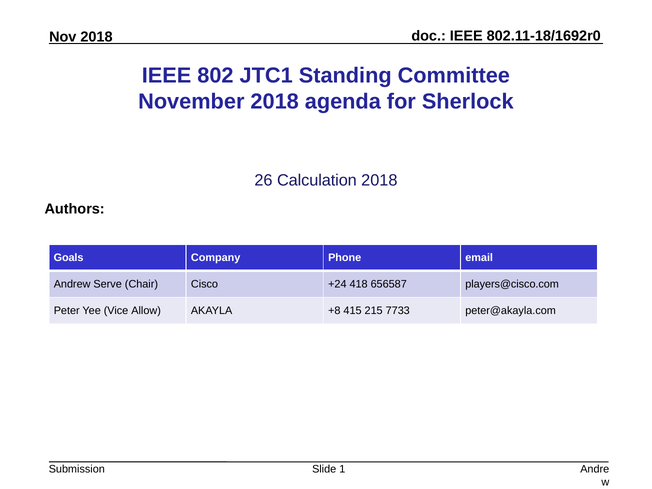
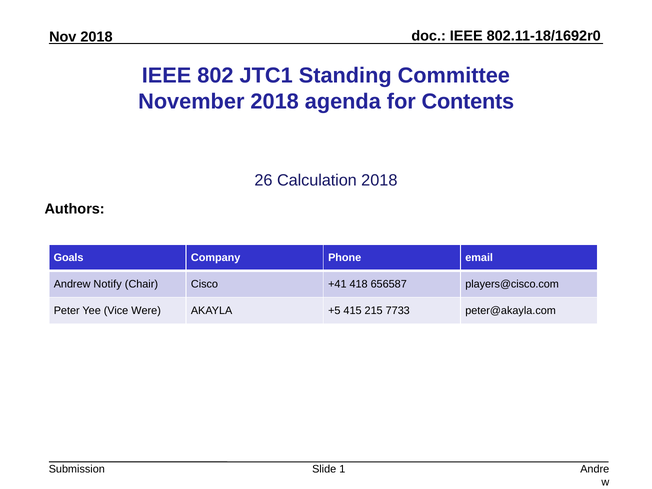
Sherlock: Sherlock -> Contents
Serve: Serve -> Notify
+24: +24 -> +41
Allow: Allow -> Were
+8: +8 -> +5
